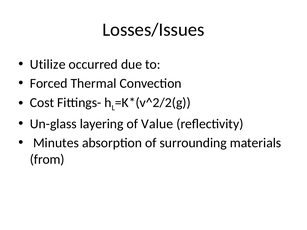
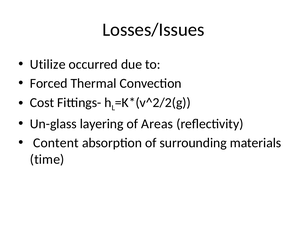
Value: Value -> Areas
Minutes: Minutes -> Content
from: from -> time
